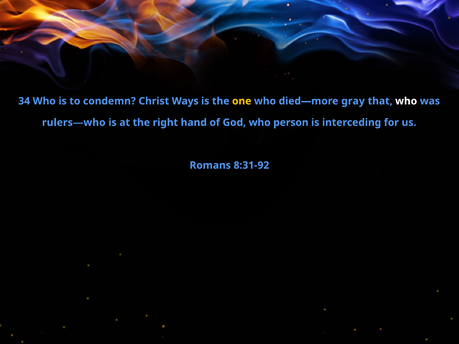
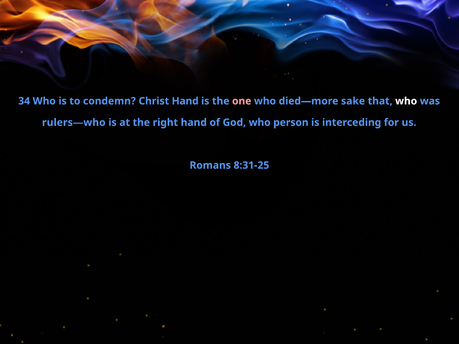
Christ Ways: Ways -> Hand
one colour: yellow -> pink
gray: gray -> sake
8:31-92: 8:31-92 -> 8:31-25
